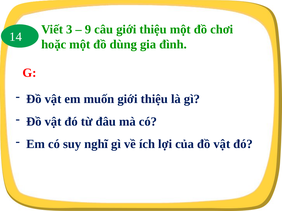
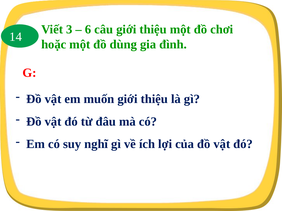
9: 9 -> 6
